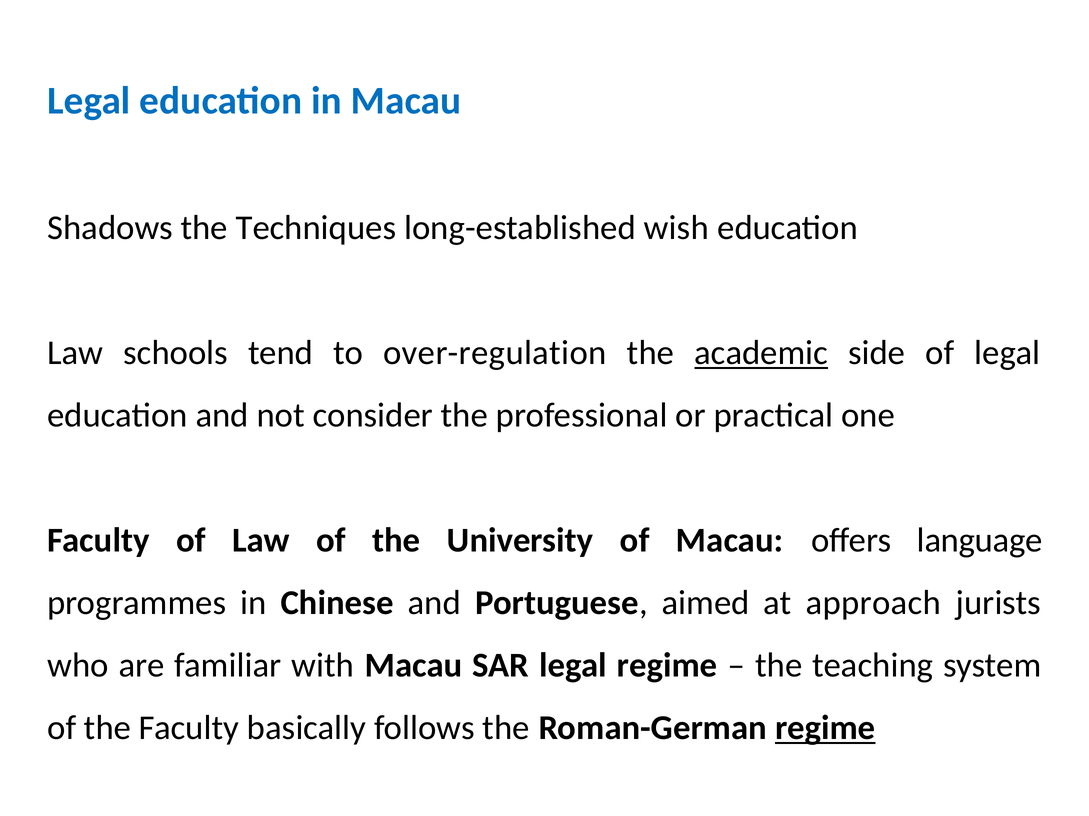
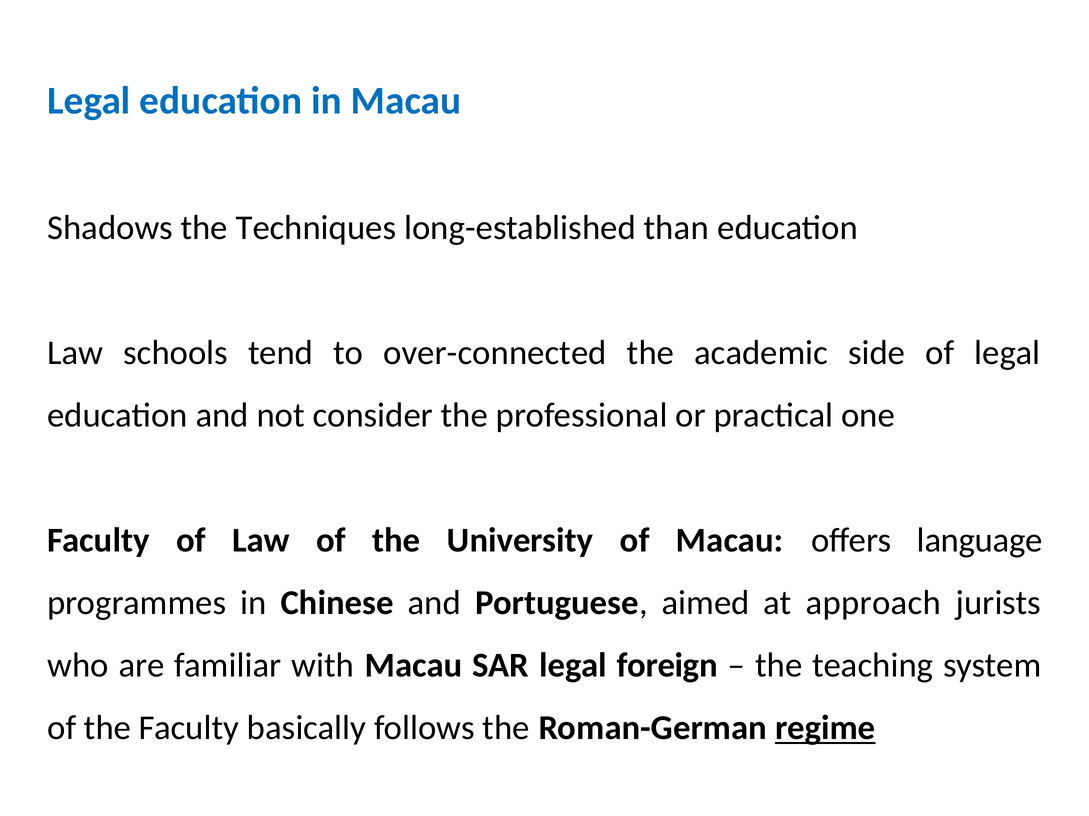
wish: wish -> than
over-regulation: over-regulation -> over-connected
academic underline: present -> none
legal regime: regime -> foreign
